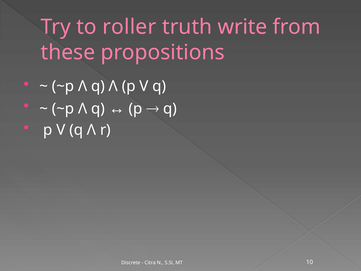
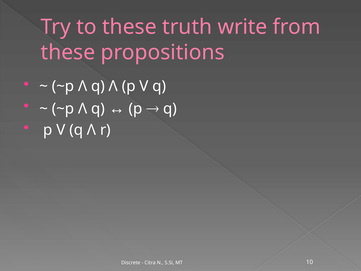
to roller: roller -> these
